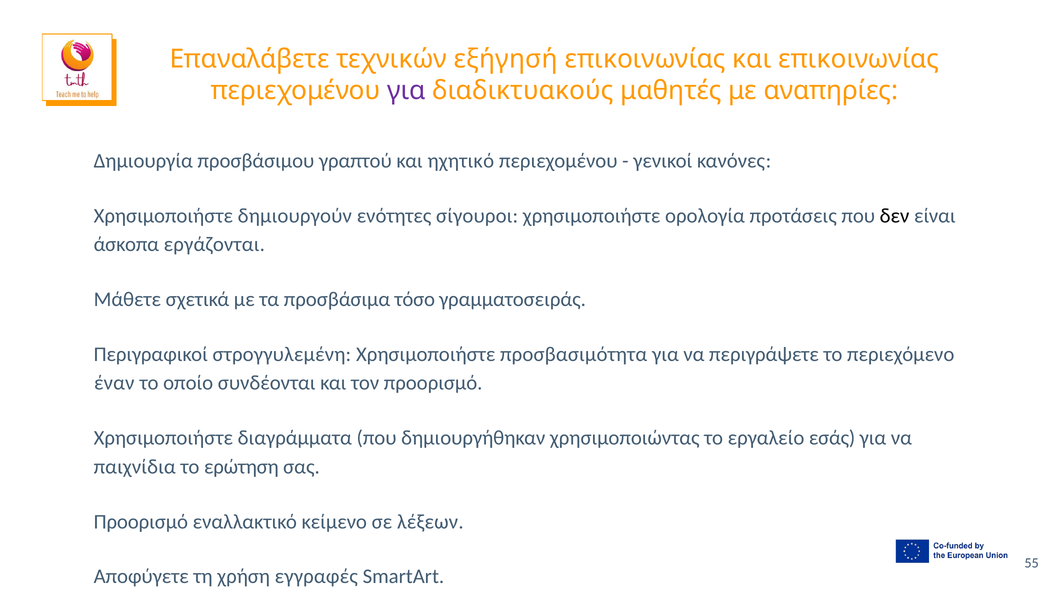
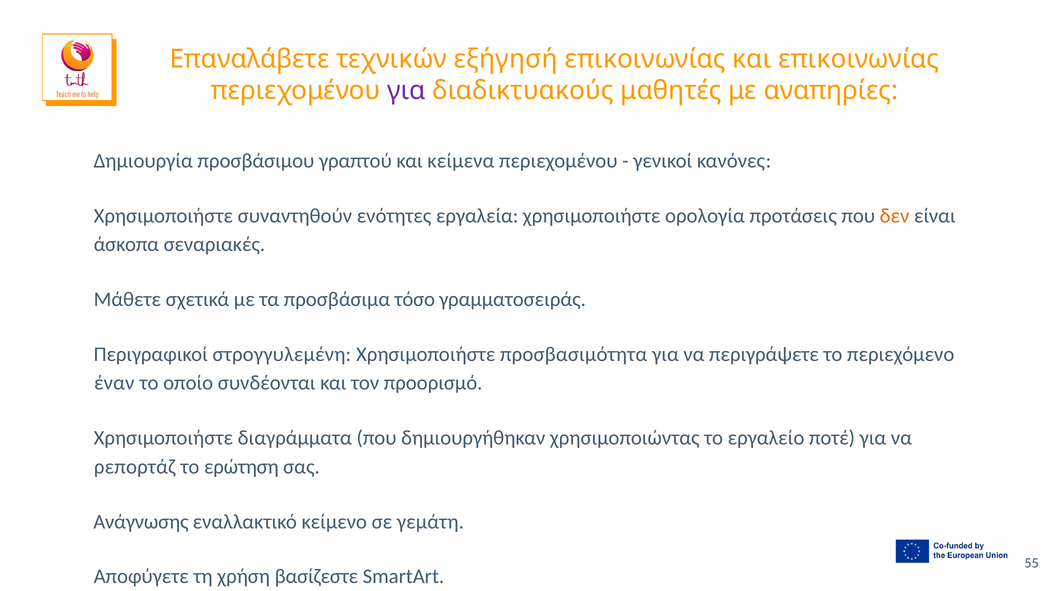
ηχητικό: ηχητικό -> κείμενα
δημιουργούν: δημιουργούν -> συναντηθούν
σίγουροι: σίγουροι -> εργαλεία
δεν colour: black -> orange
εργάζονται: εργάζονται -> σεναριακές
εσάς: εσάς -> ποτέ
παιχνίδια: παιχνίδια -> ρεπορτάζ
Προορισμό at (141, 522): Προορισμό -> Ανάγνωσης
λέξεων: λέξεων -> γεμάτη
εγγραφές: εγγραφές -> βασίζεστε
